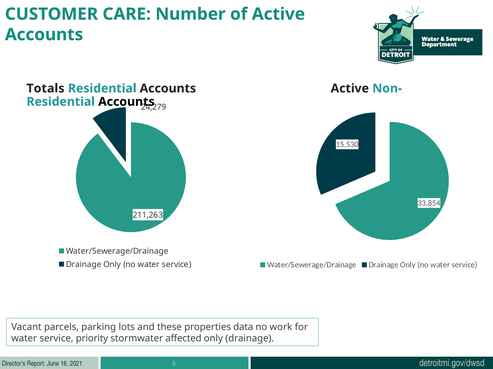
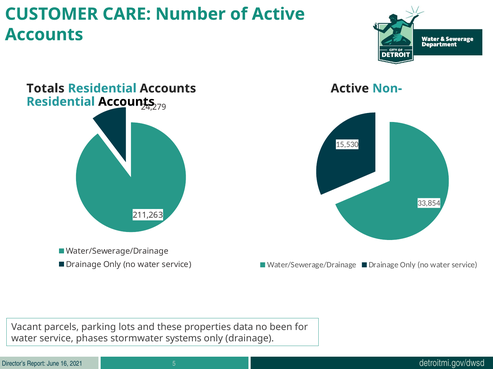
work: work -> been
priority: priority -> phases
affected: affected -> systems
